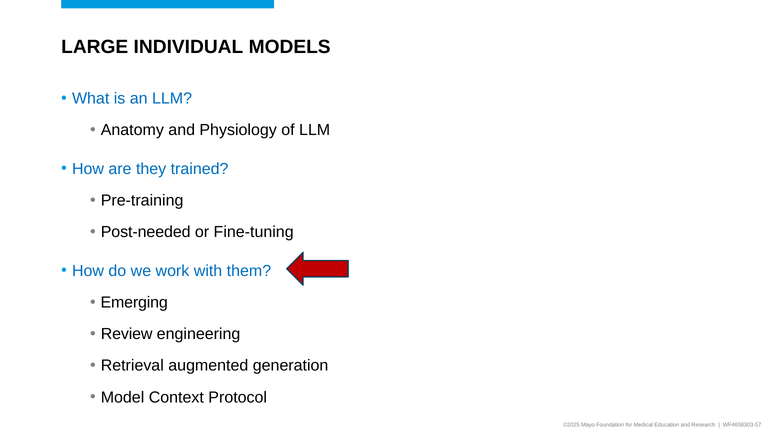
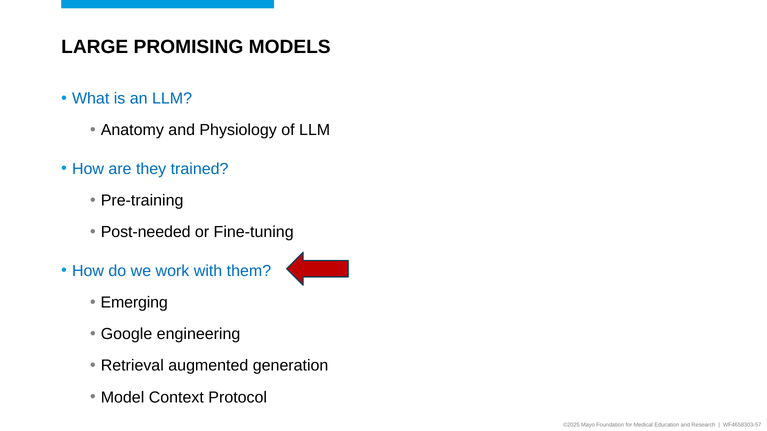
INDIVIDUAL: INDIVIDUAL -> PROMISING
Review: Review -> Google
